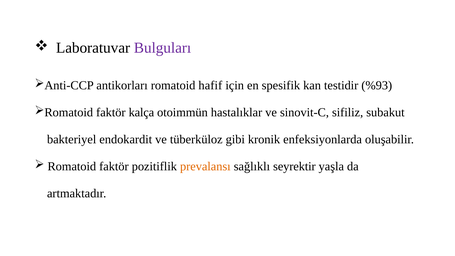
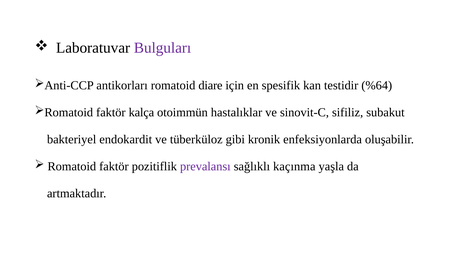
hafif: hafif -> diare
%93: %93 -> %64
prevalansı colour: orange -> purple
seyrektir: seyrektir -> kaçınma
